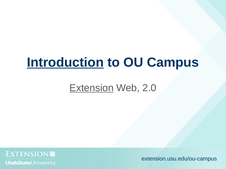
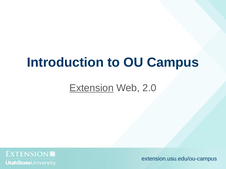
Introduction underline: present -> none
